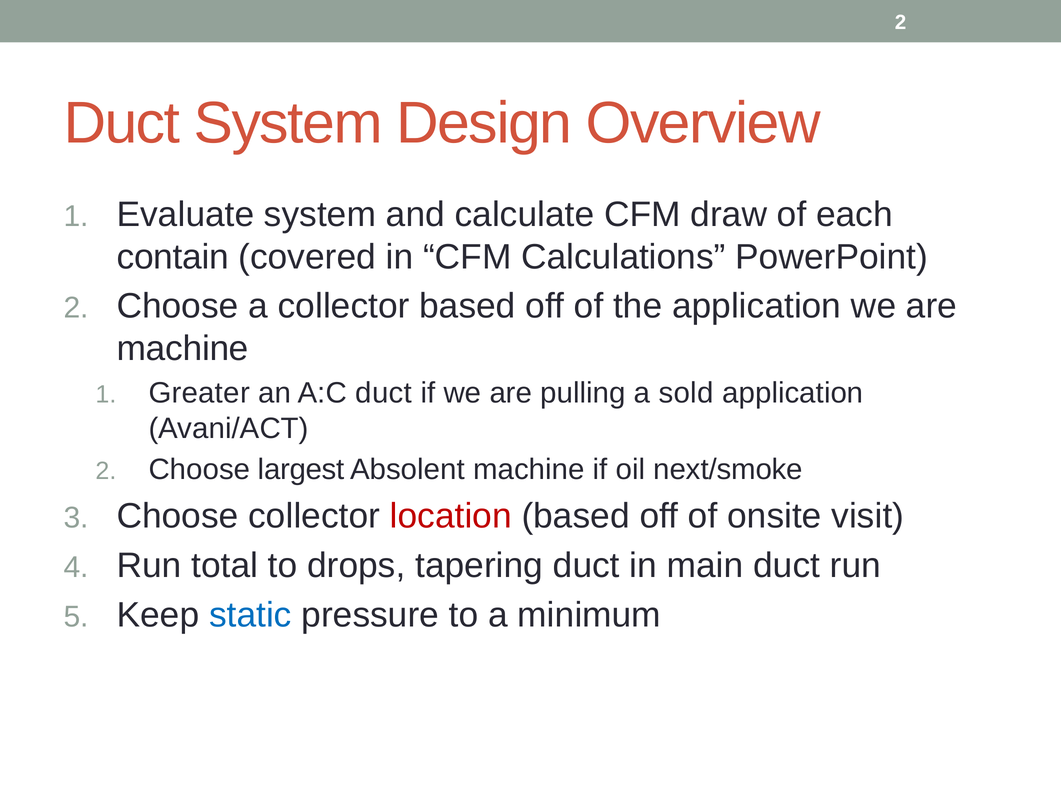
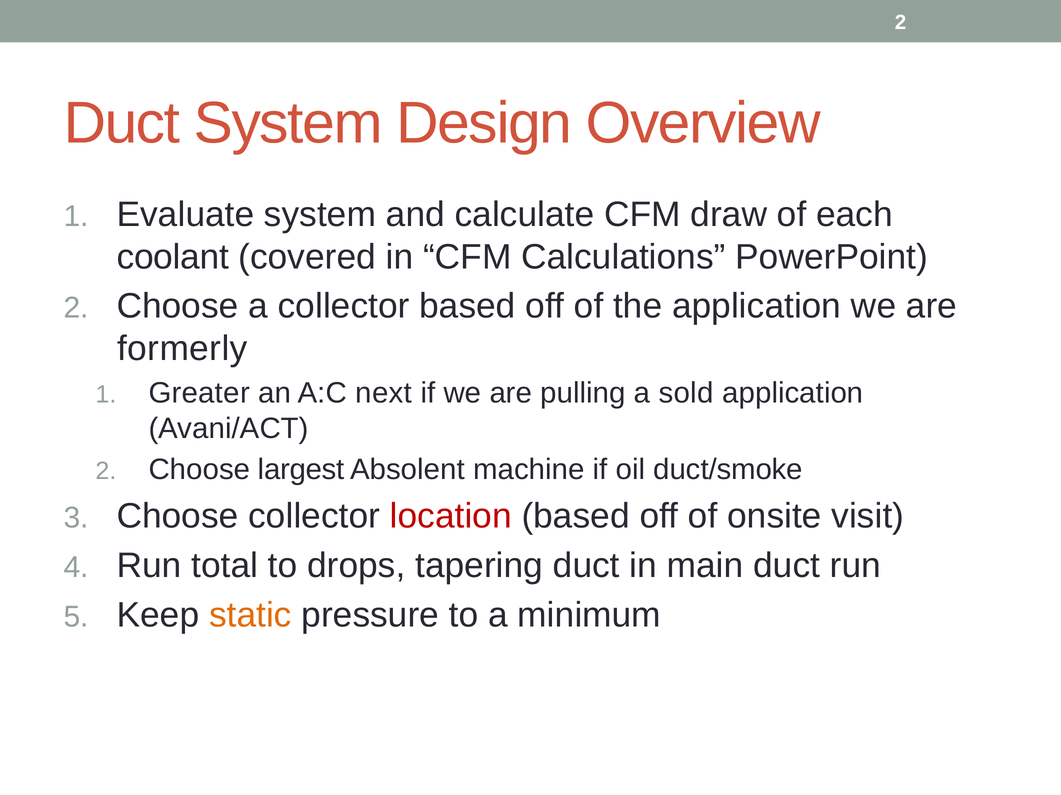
contain: contain -> coolant
machine at (183, 349): machine -> formerly
A:C duct: duct -> next
next/smoke: next/smoke -> duct/smoke
static colour: blue -> orange
